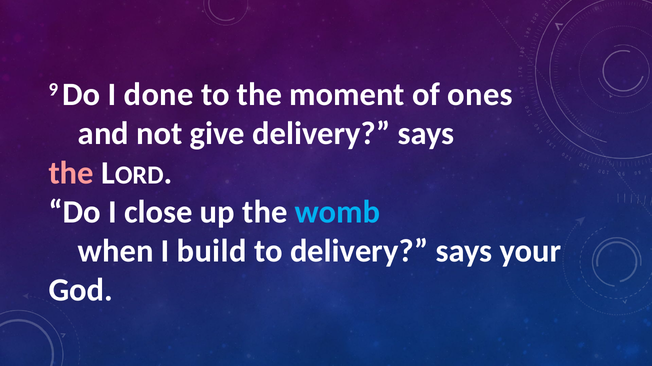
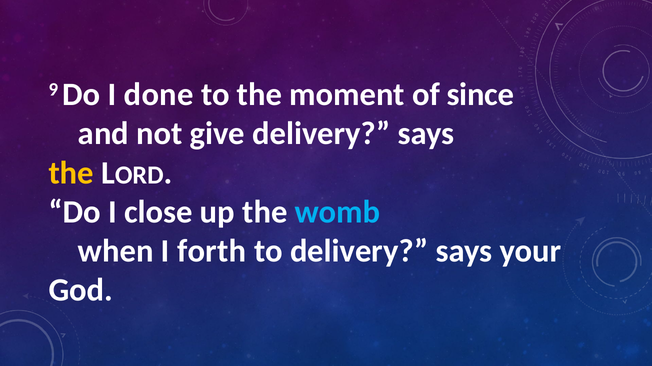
ones: ones -> since
the at (71, 173) colour: pink -> yellow
build: build -> forth
